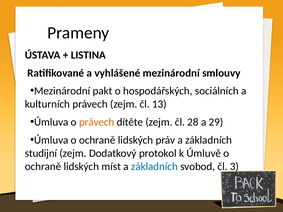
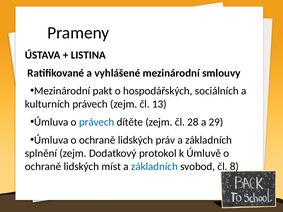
právech at (97, 122) colour: orange -> blue
studijní: studijní -> splnění
3: 3 -> 8
